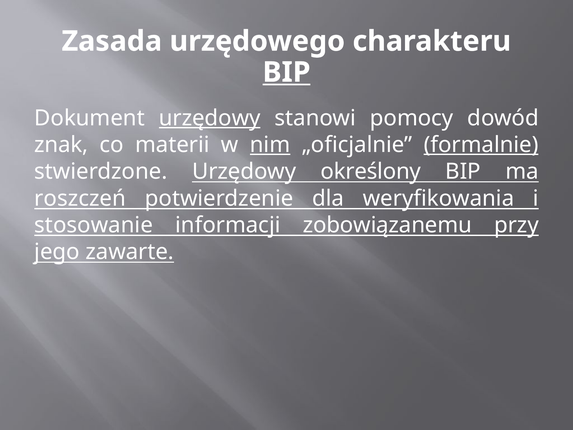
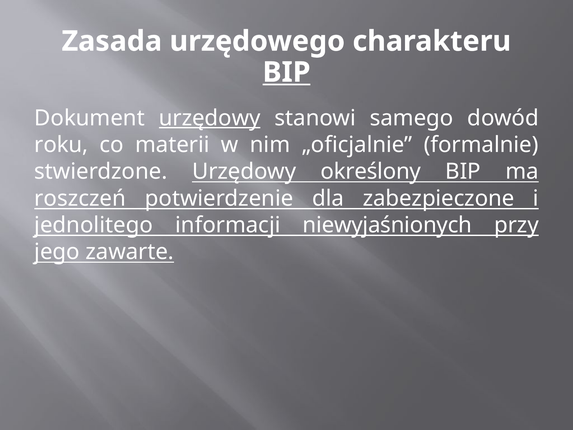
pomocy: pomocy -> samego
znak: znak -> roku
nim underline: present -> none
formalnie underline: present -> none
weryfikowania: weryfikowania -> zabezpieczone
stosowanie: stosowanie -> jednolitego
zobowiązanemu: zobowiązanemu -> niewyjaśnionych
